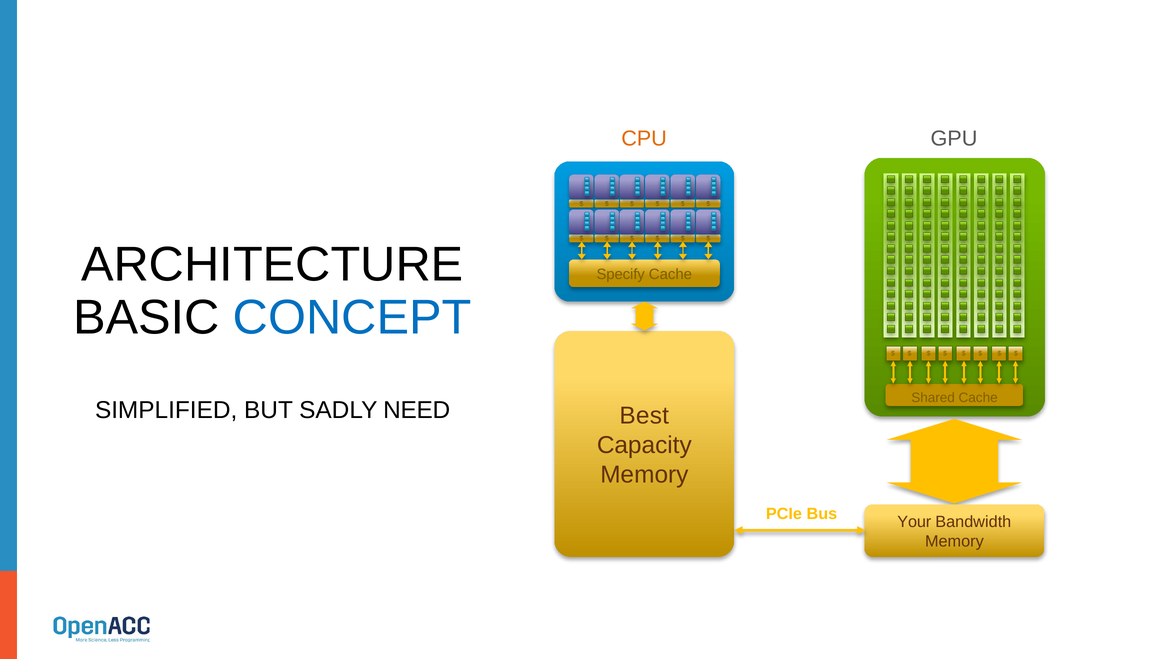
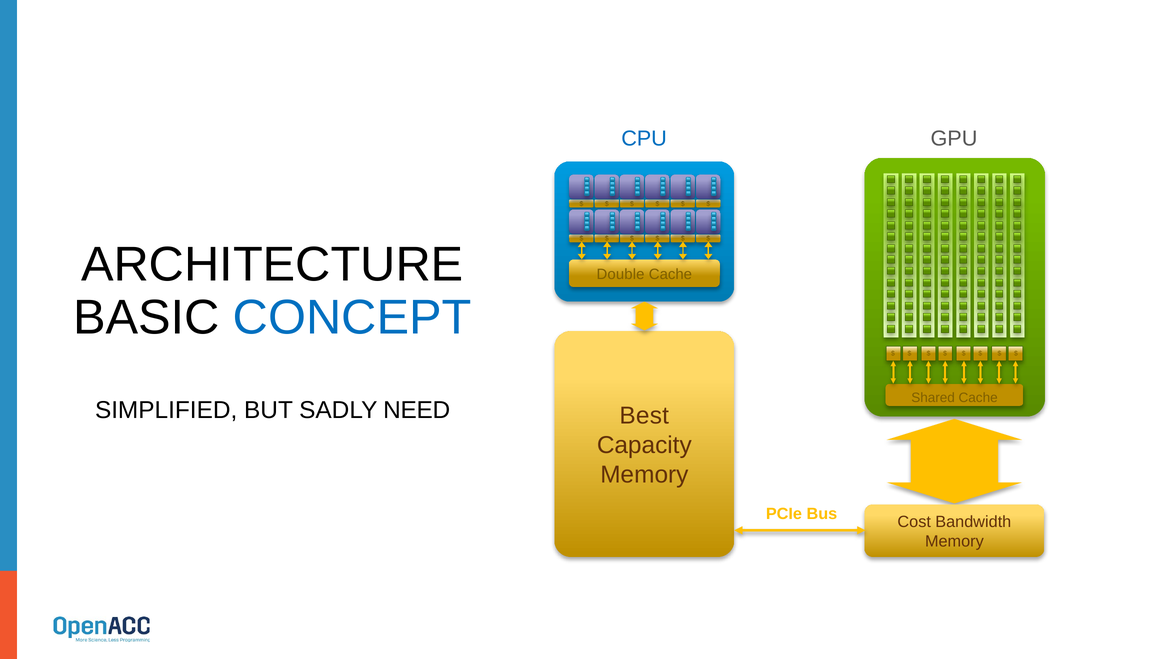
CPU colour: orange -> blue
Specify: Specify -> Double
Your: Your -> Cost
